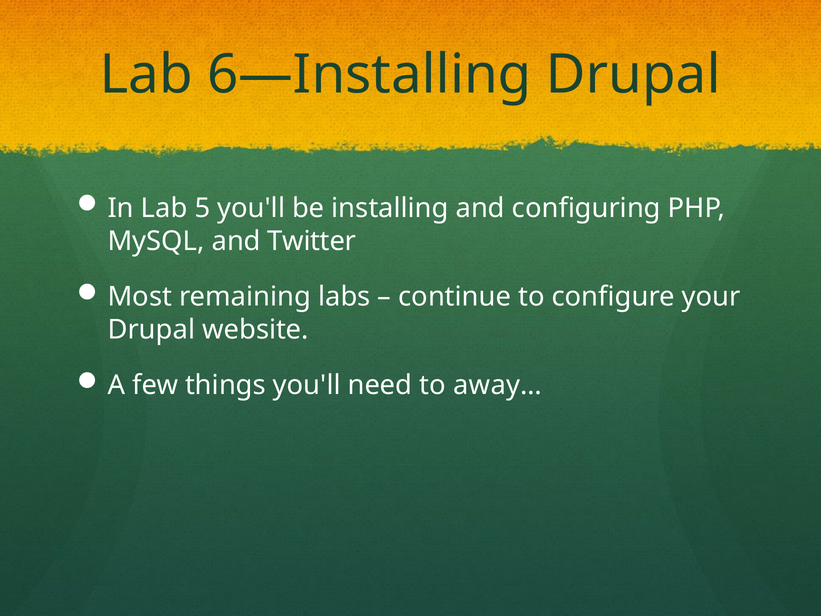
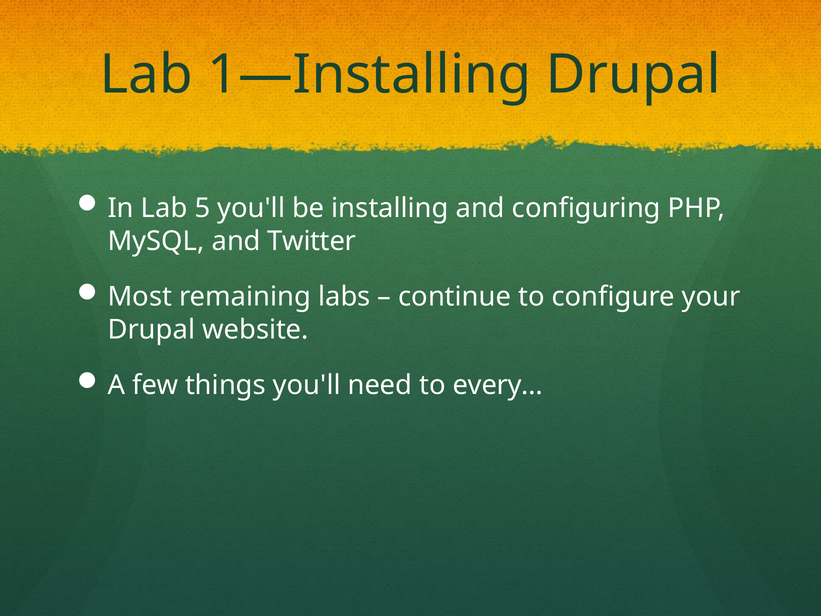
6—Installing: 6—Installing -> 1—Installing
away…: away… -> every…
